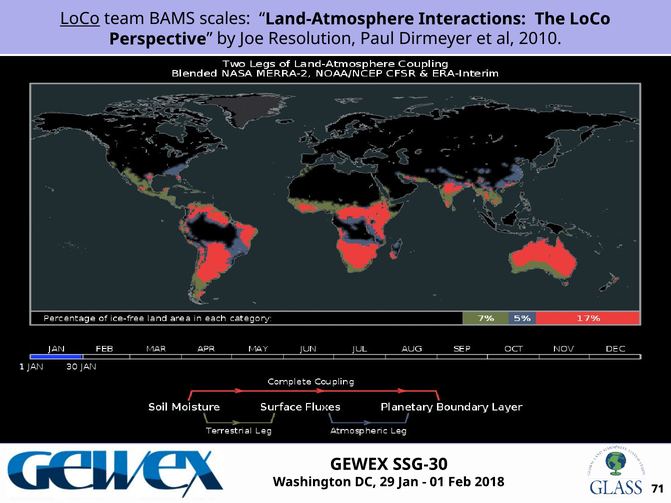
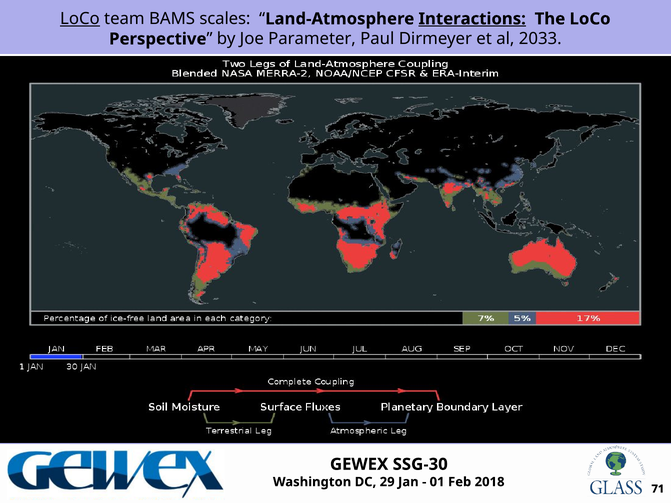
Interactions underline: none -> present
Resolution: Resolution -> Parameter
2010: 2010 -> 2033
